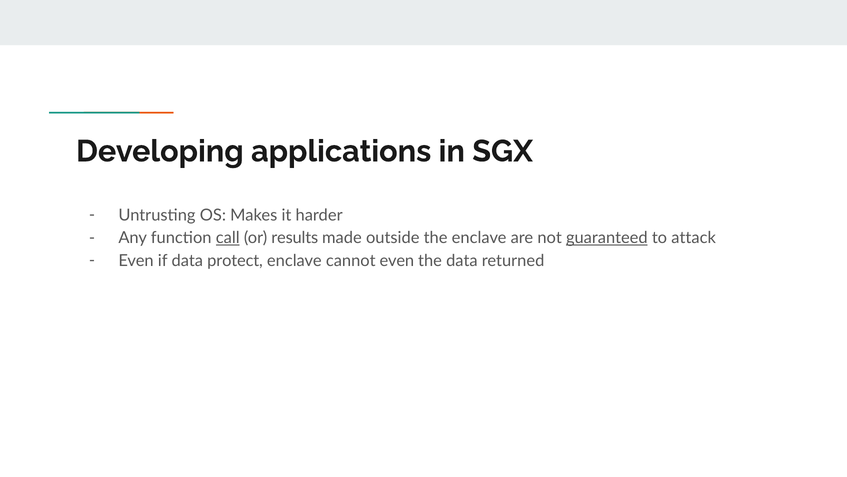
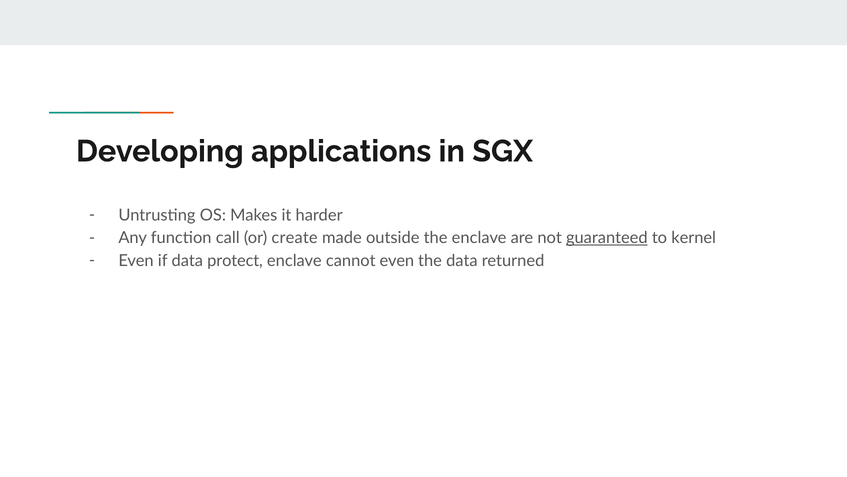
call underline: present -> none
results: results -> create
attack: attack -> kernel
